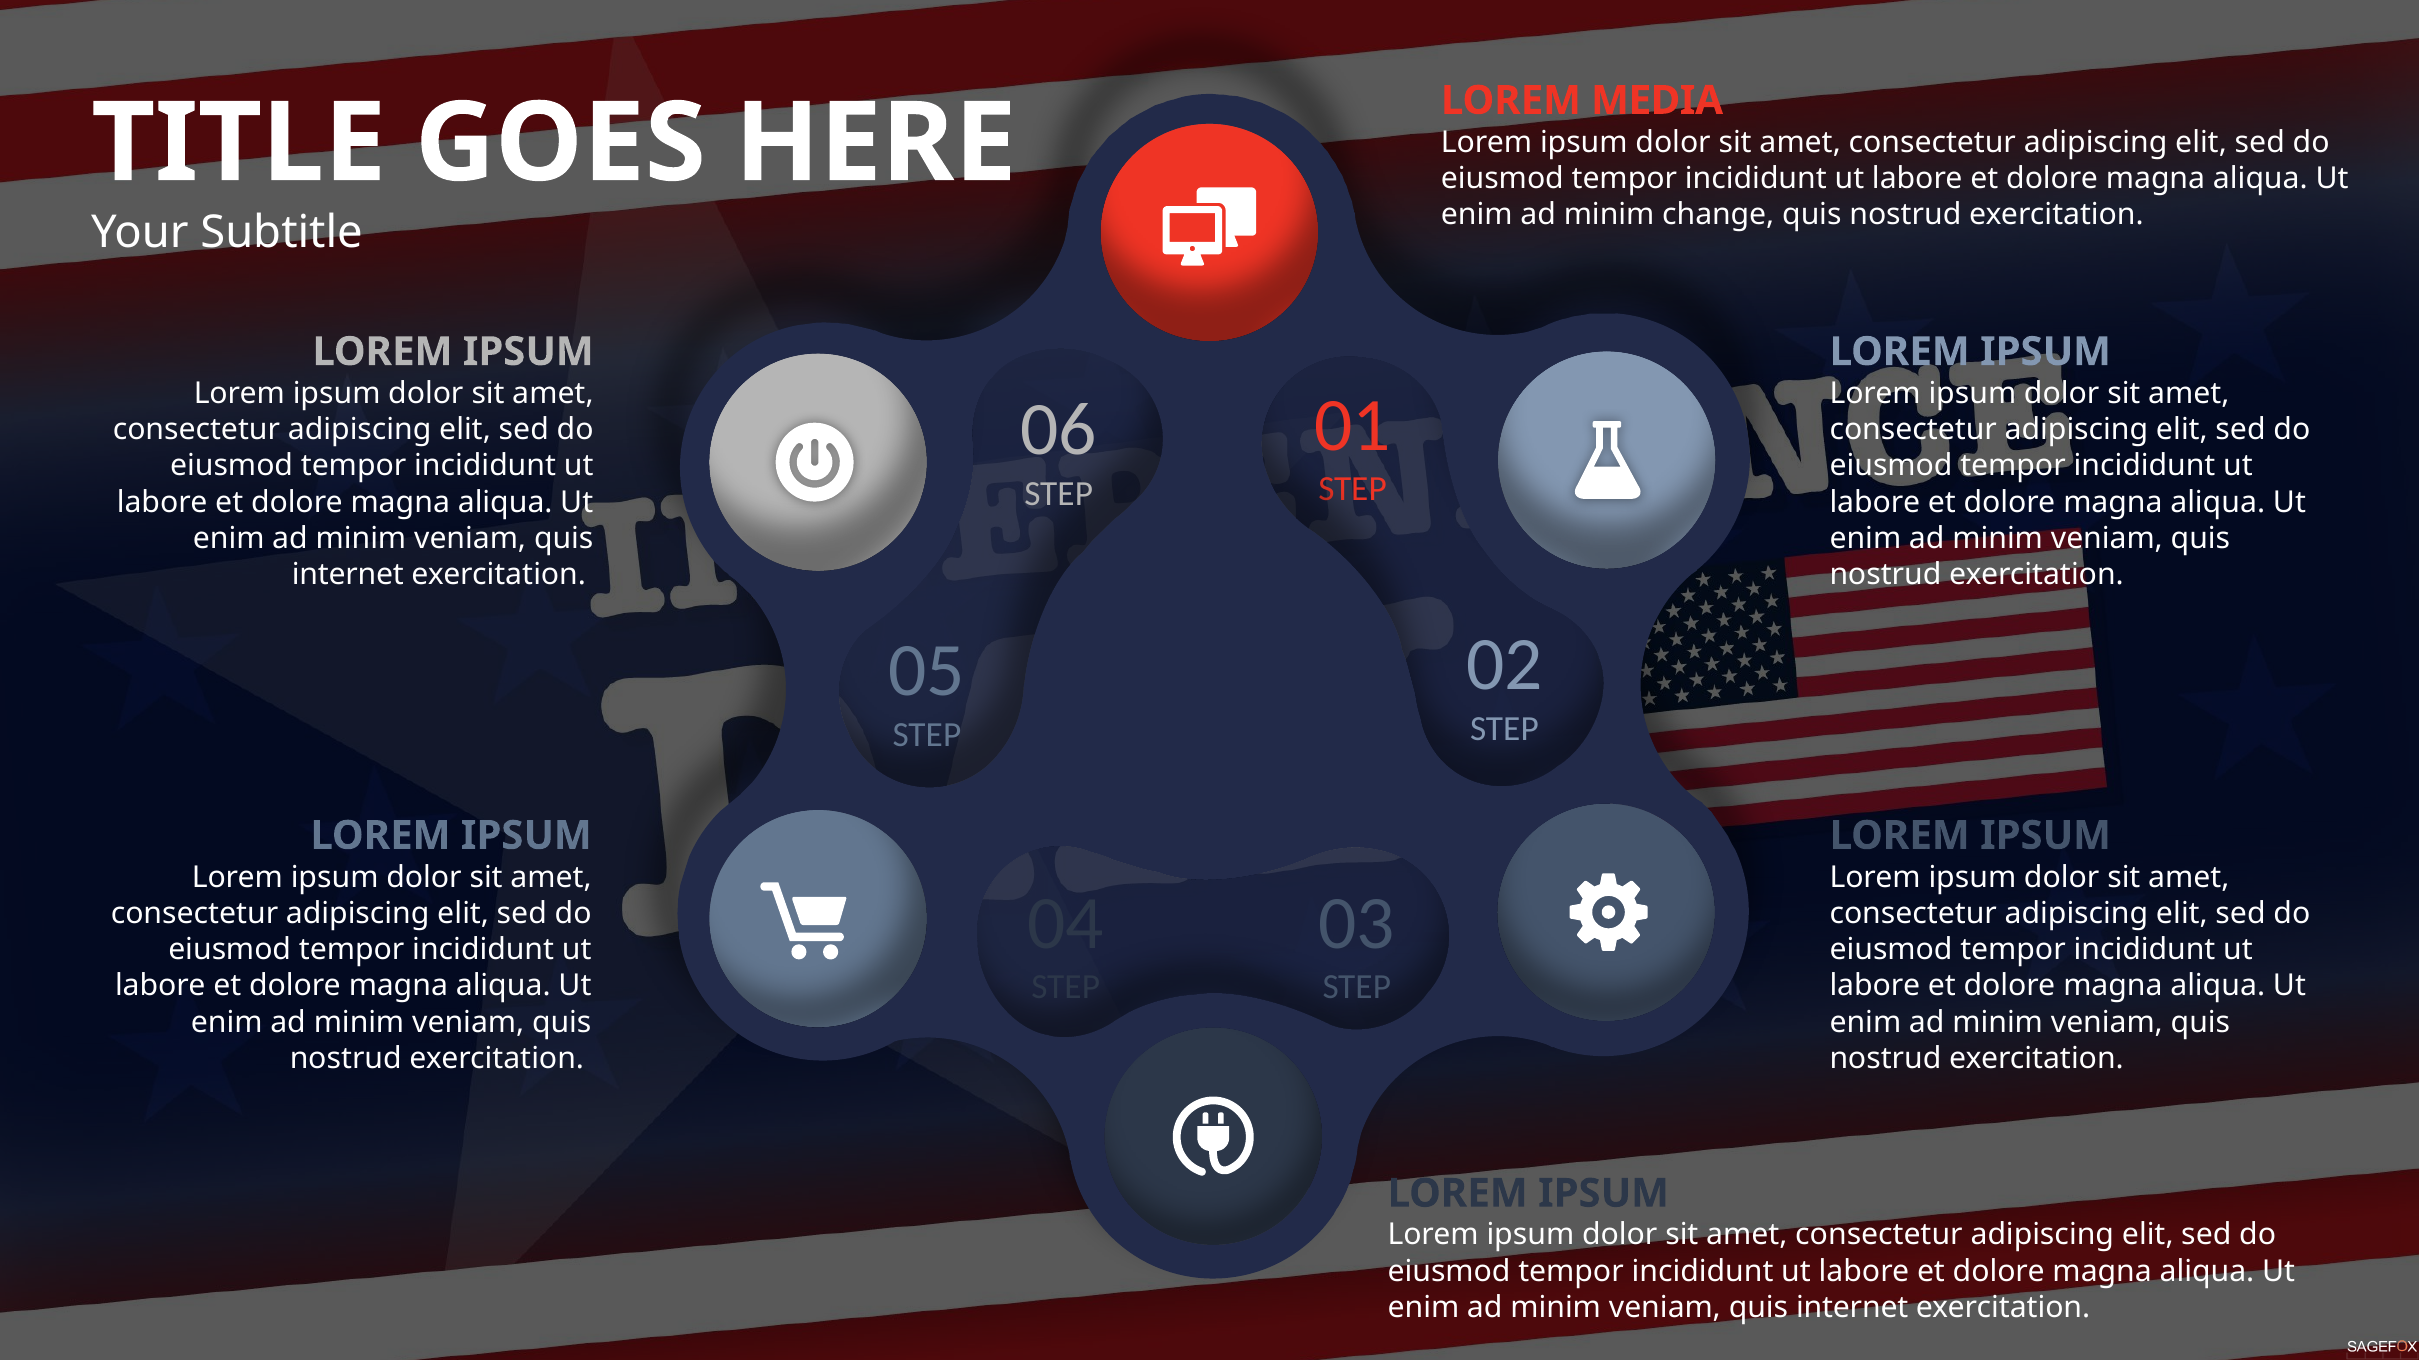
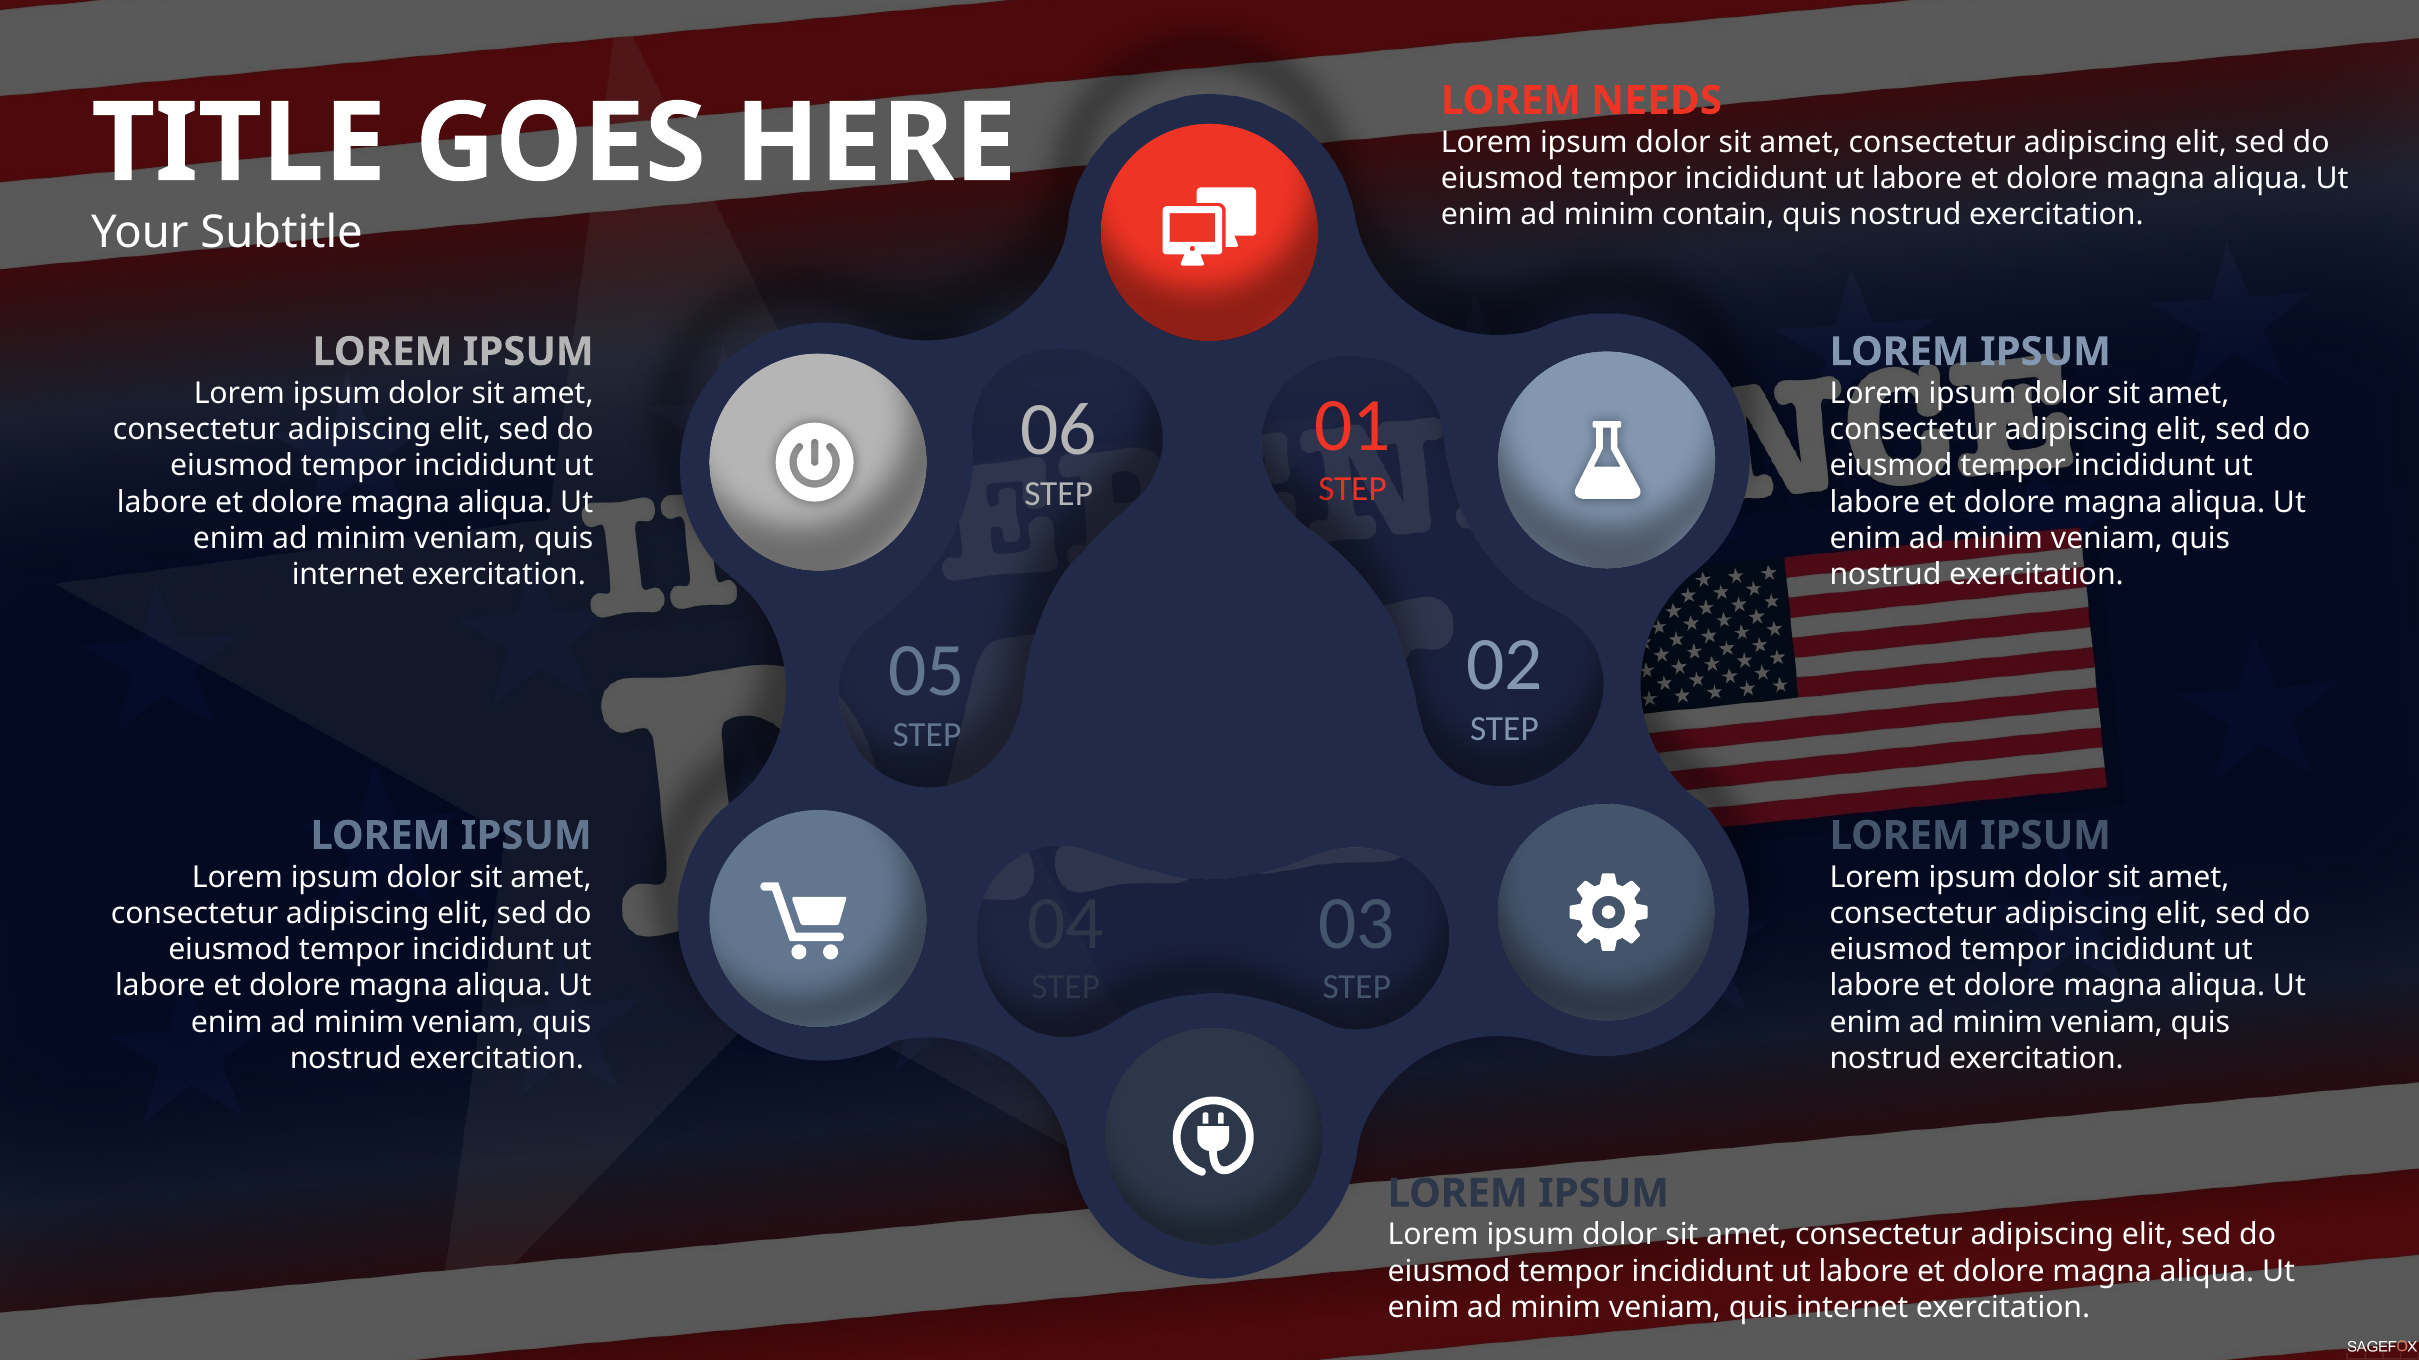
MEDIA: MEDIA -> NEEDS
change: change -> contain
